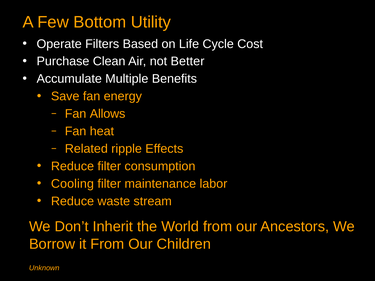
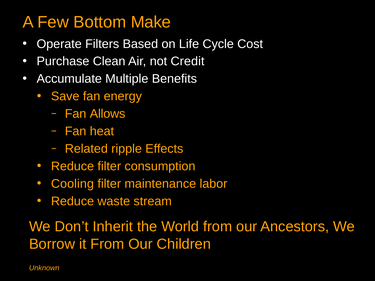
Utility: Utility -> Make
Better: Better -> Credit
